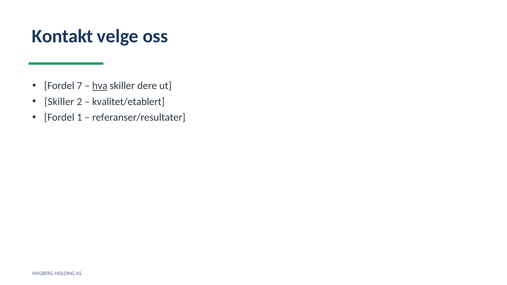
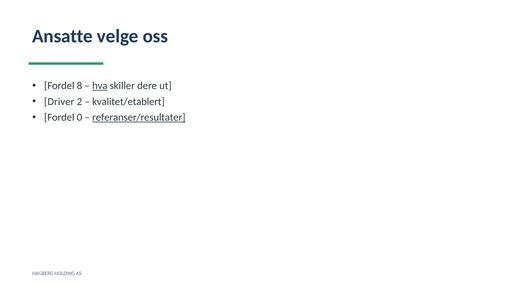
Kontakt: Kontakt -> Ansatte
7: 7 -> 8
Skiller at (59, 102): Skiller -> Driver
1: 1 -> 0
referanser/resultater underline: none -> present
